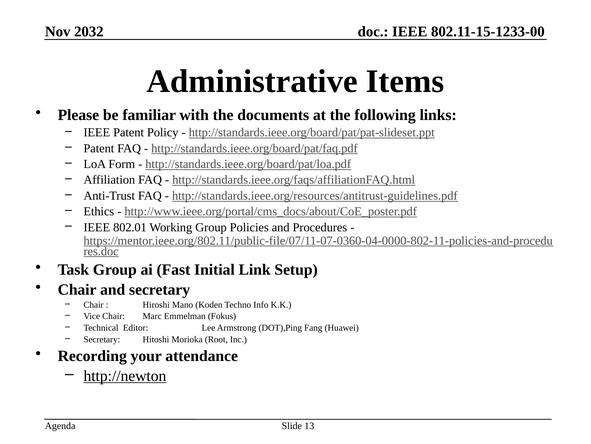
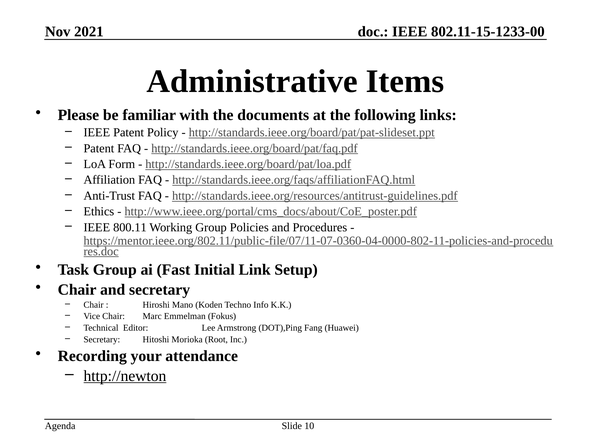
2032: 2032 -> 2021
802.01: 802.01 -> 800.11
13: 13 -> 10
